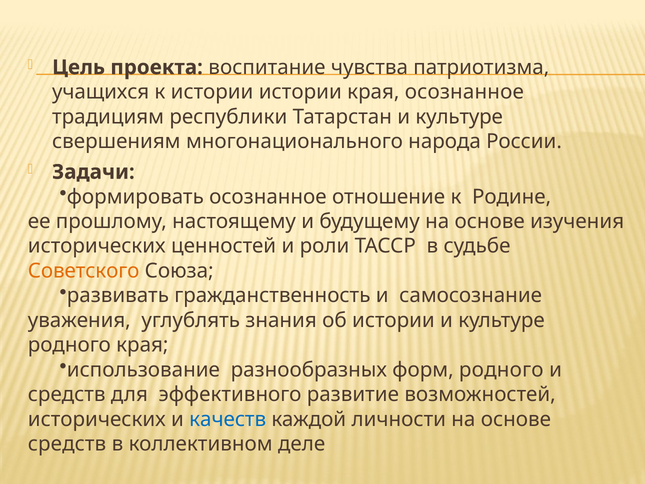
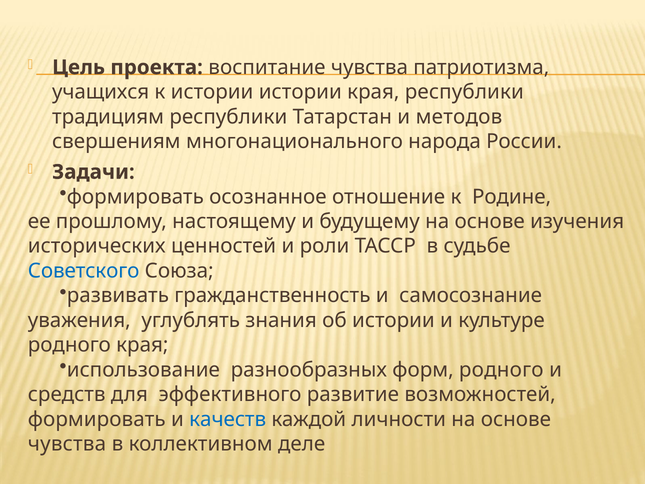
края осознанное: осознанное -> республики
Татарстан и культуре: культуре -> методов
Советского colour: orange -> blue
исторических at (97, 419): исторических -> формировать
средств at (67, 444): средств -> чувства
